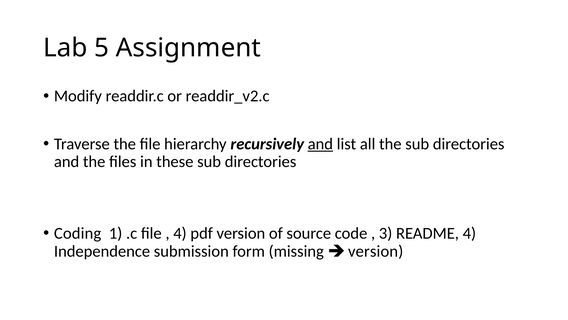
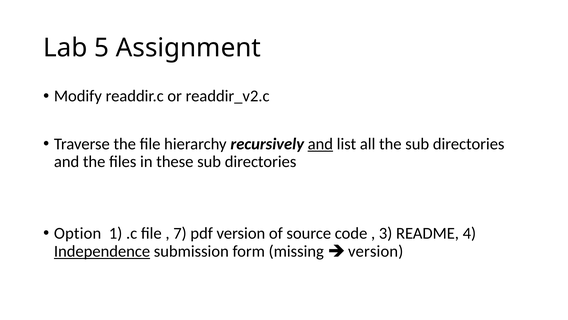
Coding: Coding -> Option
4 at (180, 233): 4 -> 7
Independence underline: none -> present
